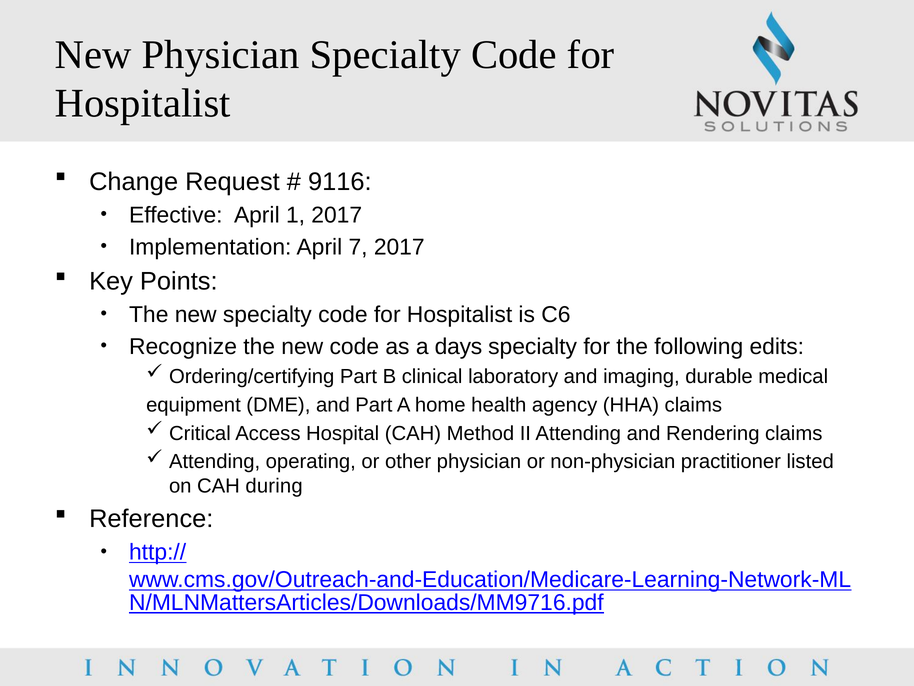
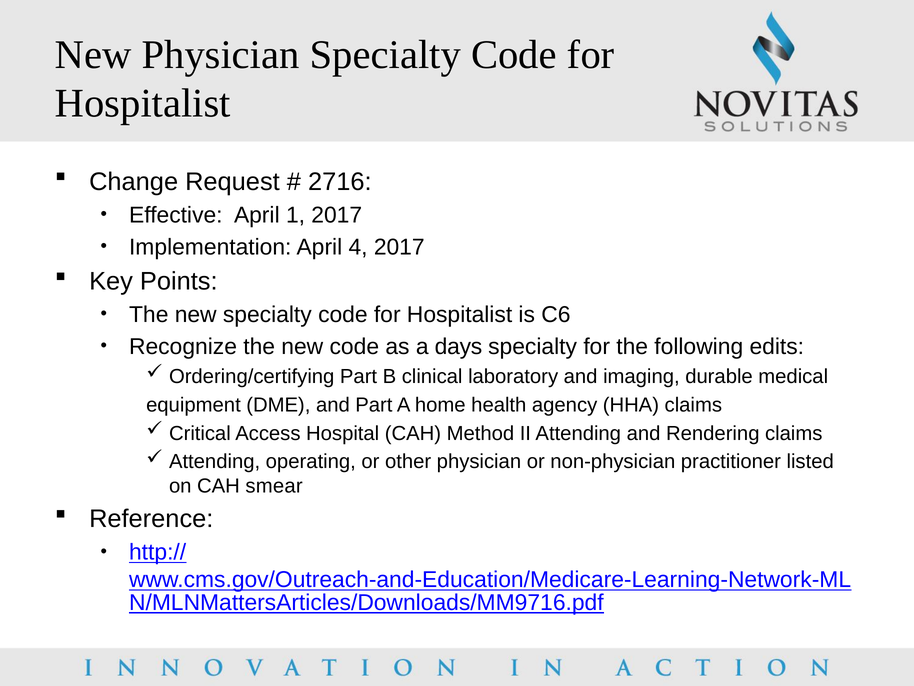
9116: 9116 -> 2716
7: 7 -> 4
during: during -> smear
